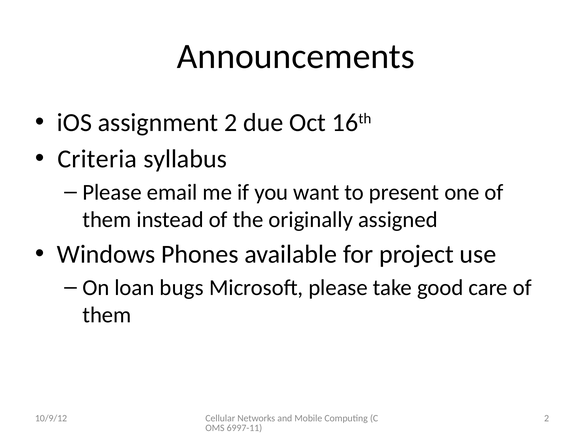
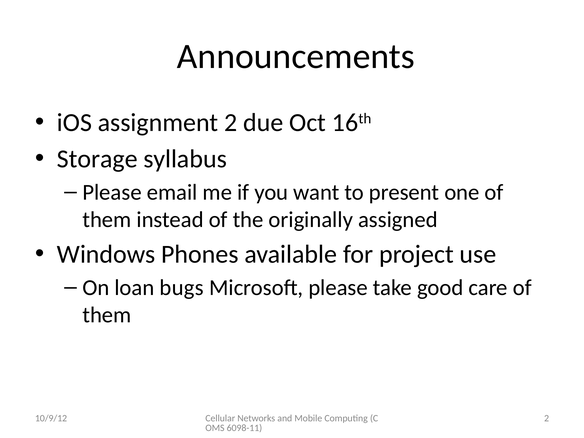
Criteria: Criteria -> Storage
6997-11: 6997-11 -> 6098-11
